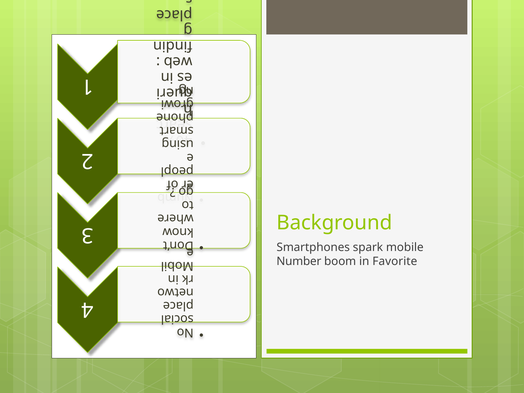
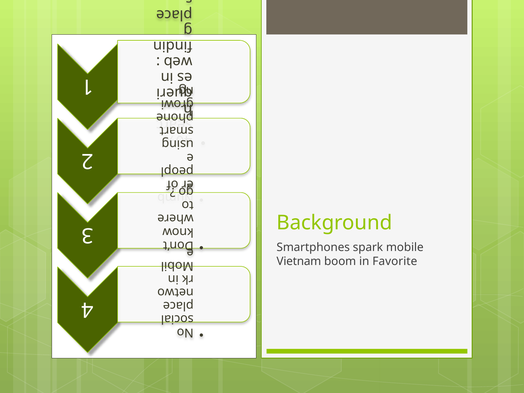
Number: Number -> Vietnam
